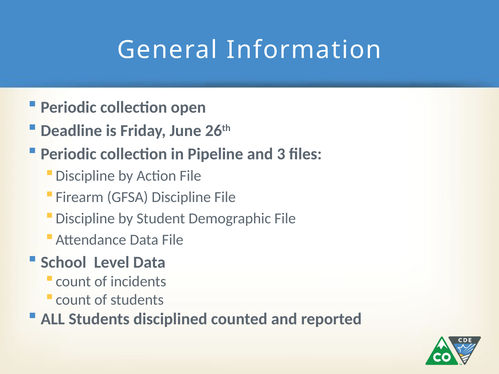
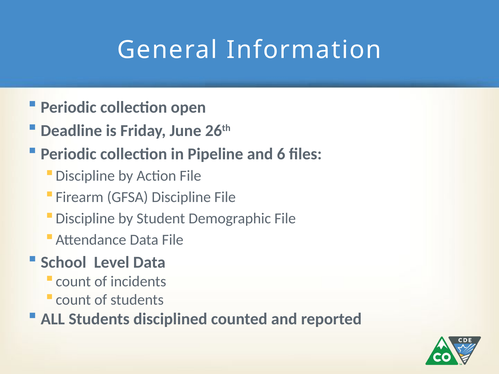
3: 3 -> 6
